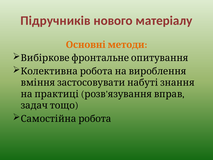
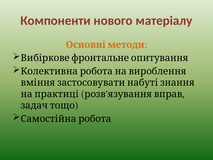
Підручників: Підручників -> Компоненти
